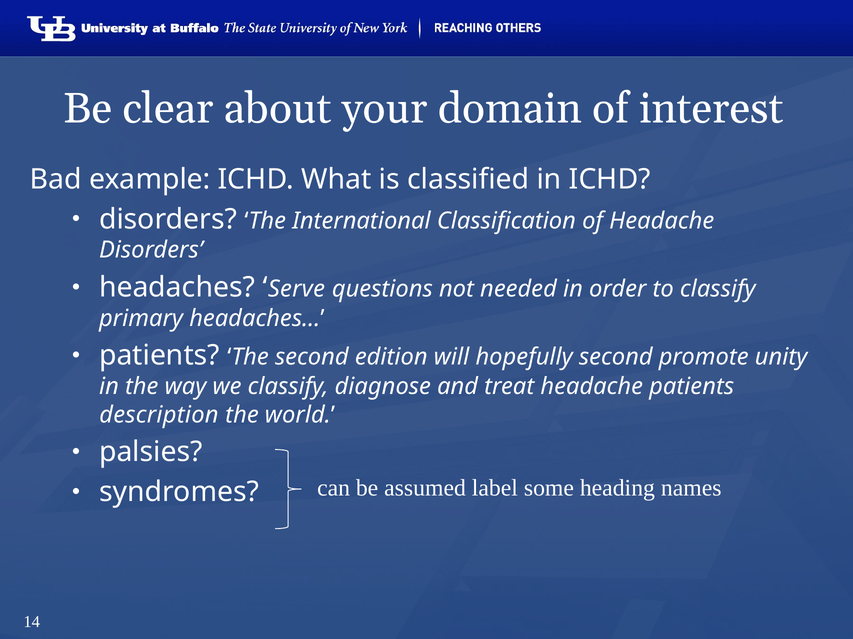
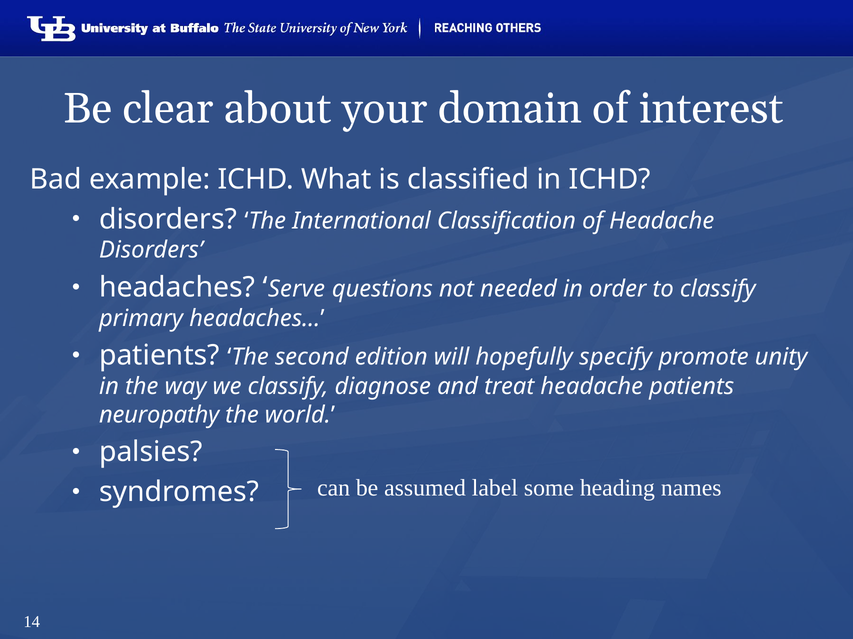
hopefully second: second -> specify
description: description -> neuropathy
